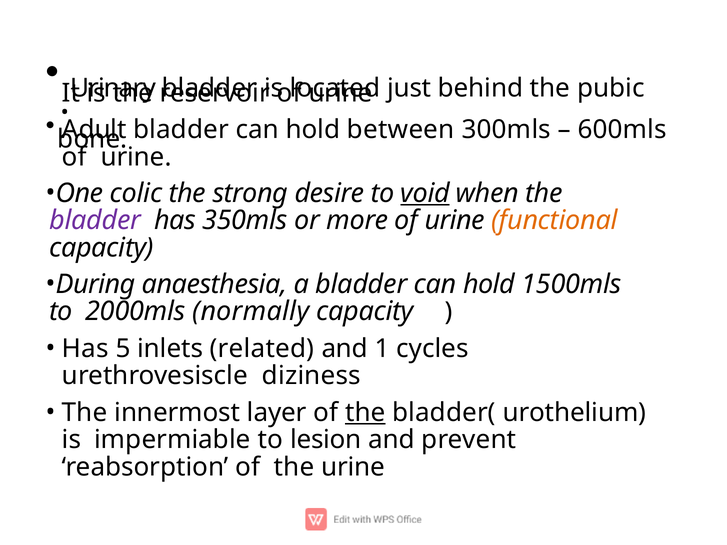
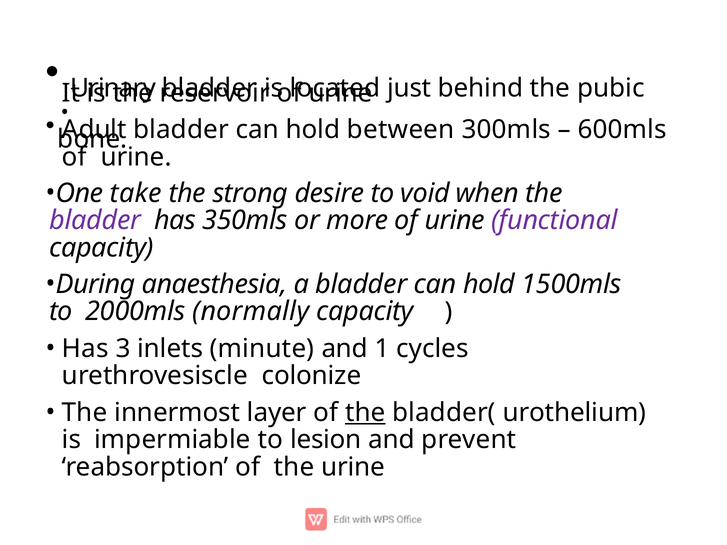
colic: colic -> take
void underline: present -> none
functional colour: orange -> purple
5: 5 -> 3
related: related -> minute
diziness: diziness -> colonize
